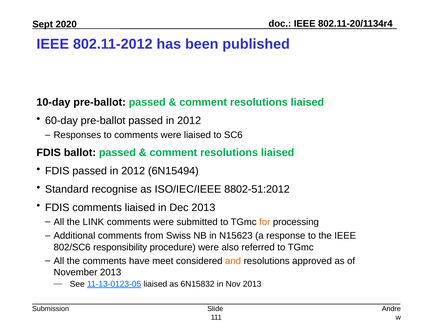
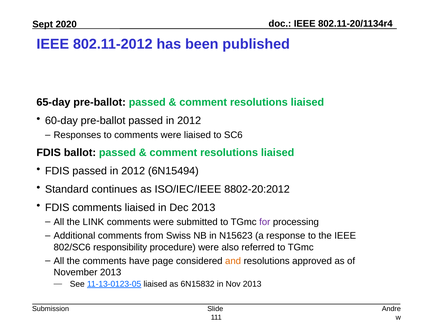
10-day: 10-day -> 65-day
recognise: recognise -> continues
8802-51:2012: 8802-51:2012 -> 8802-20:2012
for colour: orange -> purple
meet: meet -> page
